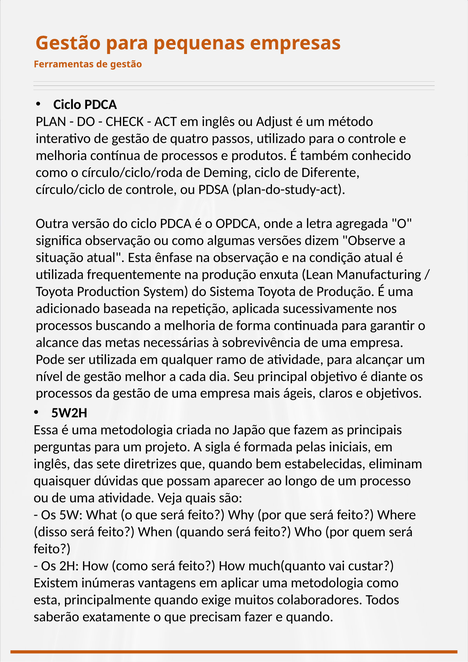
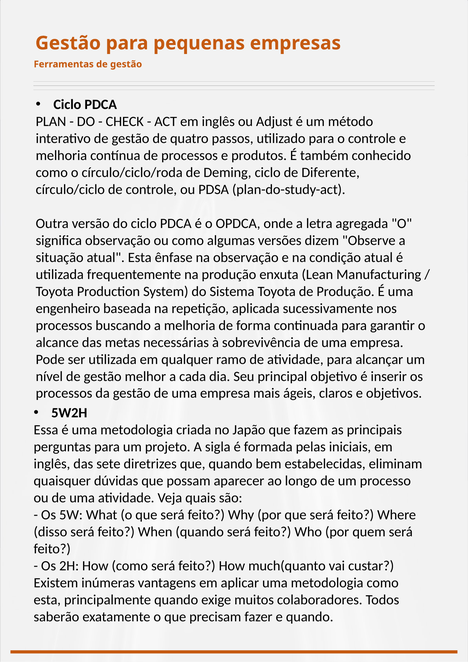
adicionado: adicionado -> engenheiro
diante: diante -> inserir
